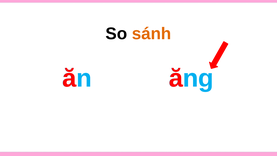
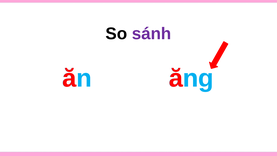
sánh colour: orange -> purple
